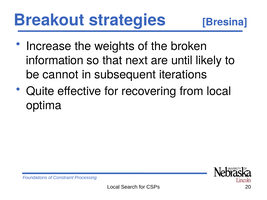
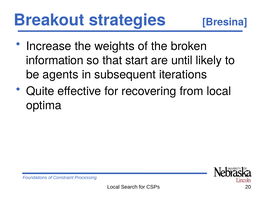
next: next -> start
cannot: cannot -> agents
